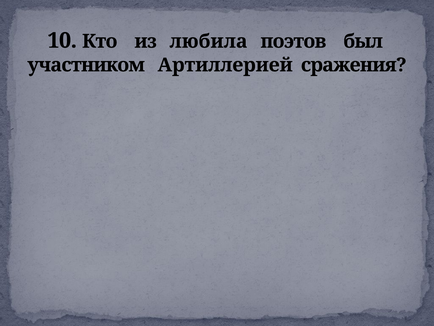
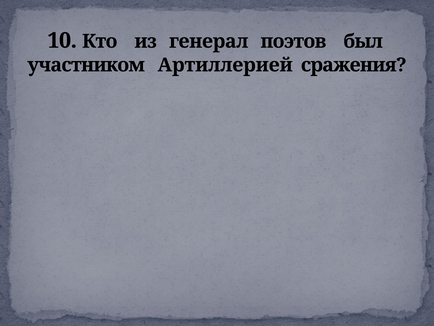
любила: любила -> генерал
